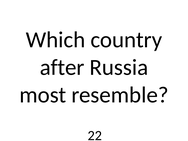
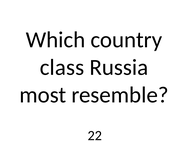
after: after -> class
